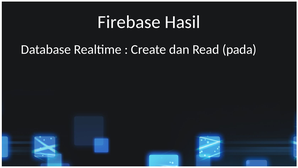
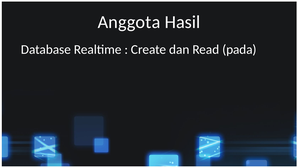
Firebase: Firebase -> Anggota
